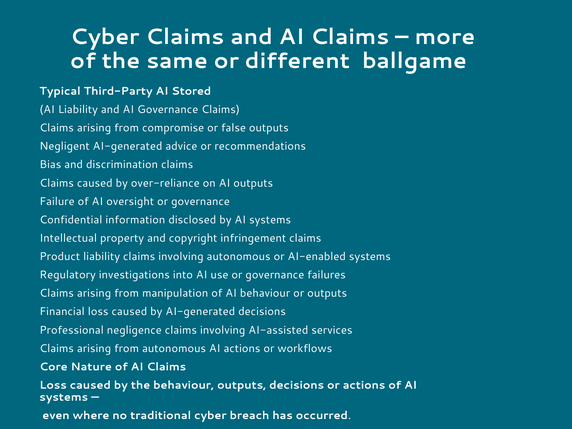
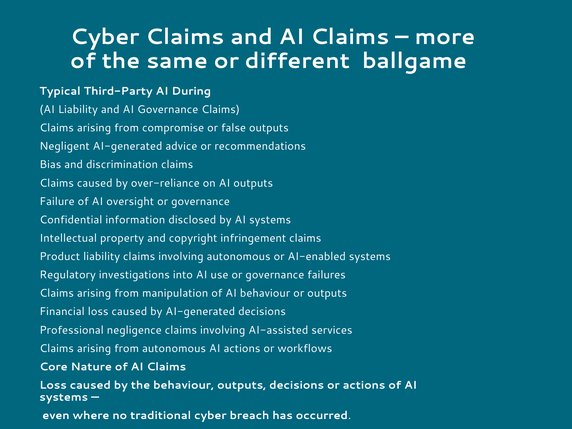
Stored: Stored -> During
